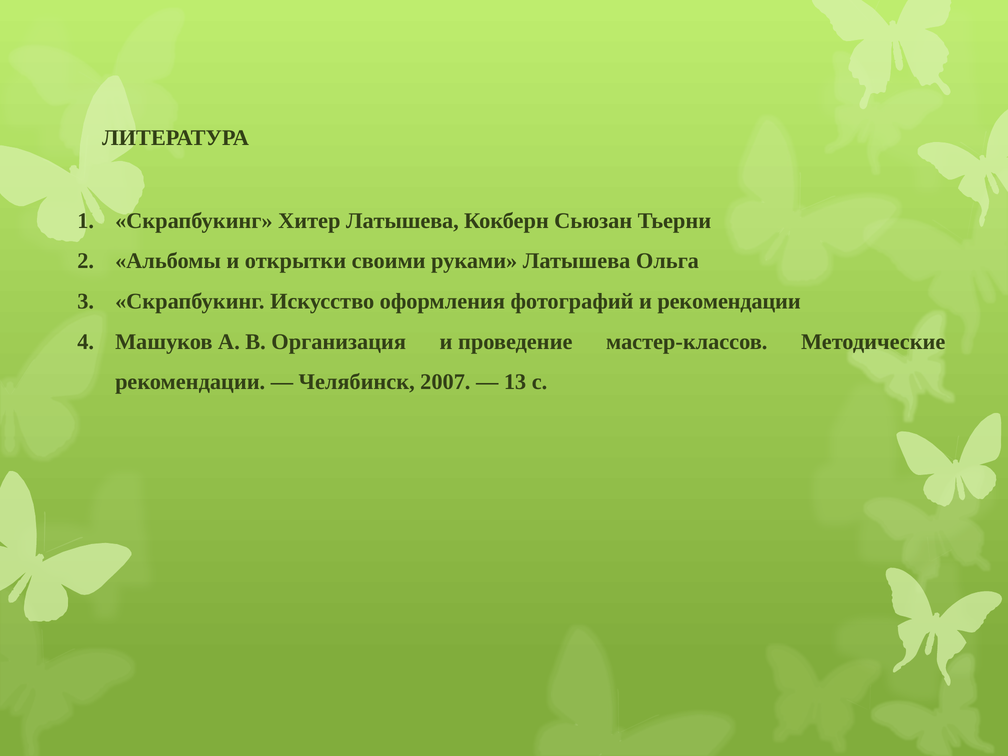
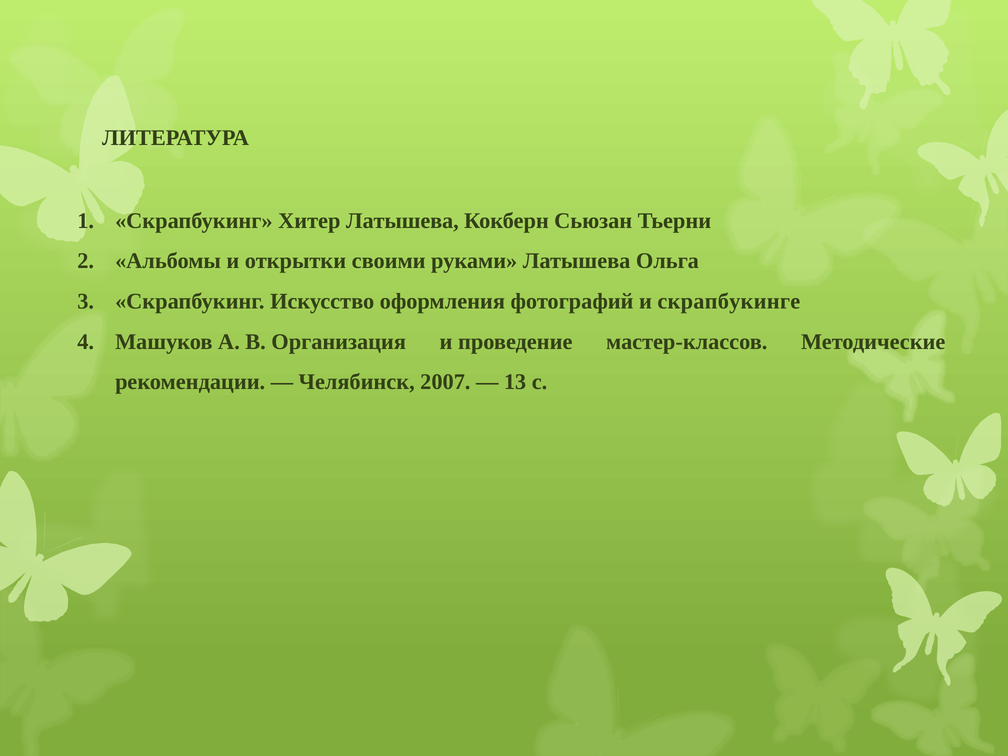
и рекомендации: рекомендации -> скрапбукинге
